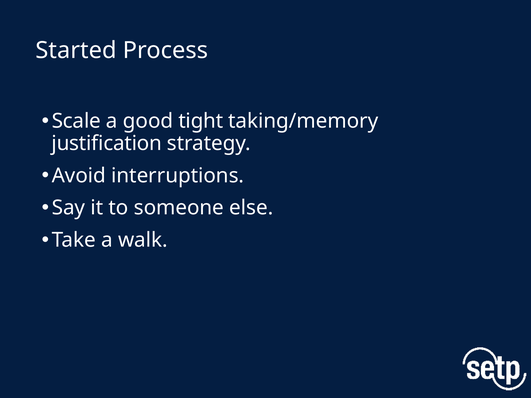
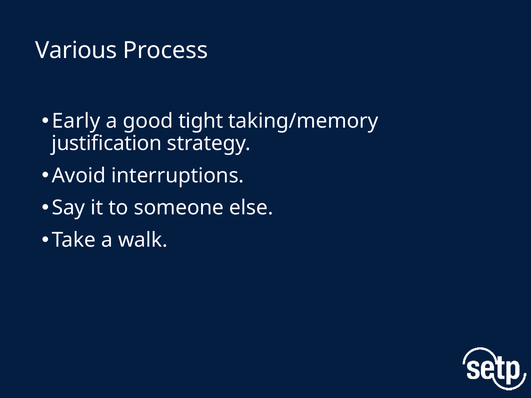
Started: Started -> Various
Scale: Scale -> Early
